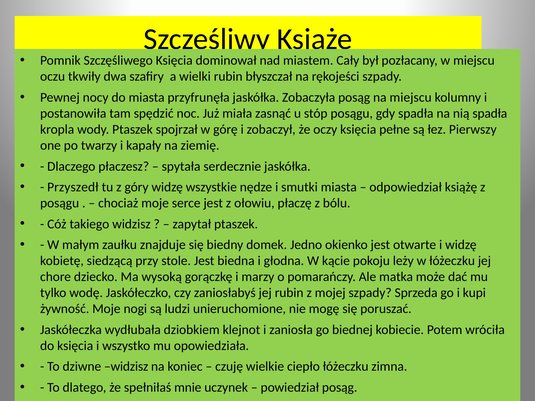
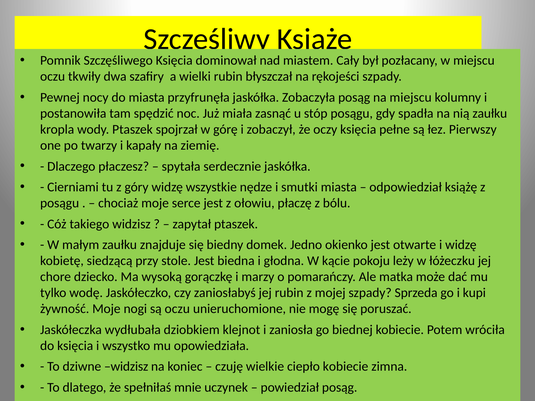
nią spadła: spadła -> zaułku
Przyszedł: Przyszedł -> Cierniami
są ludzi: ludzi -> oczu
ciepło łóżeczku: łóżeczku -> kobiecie
